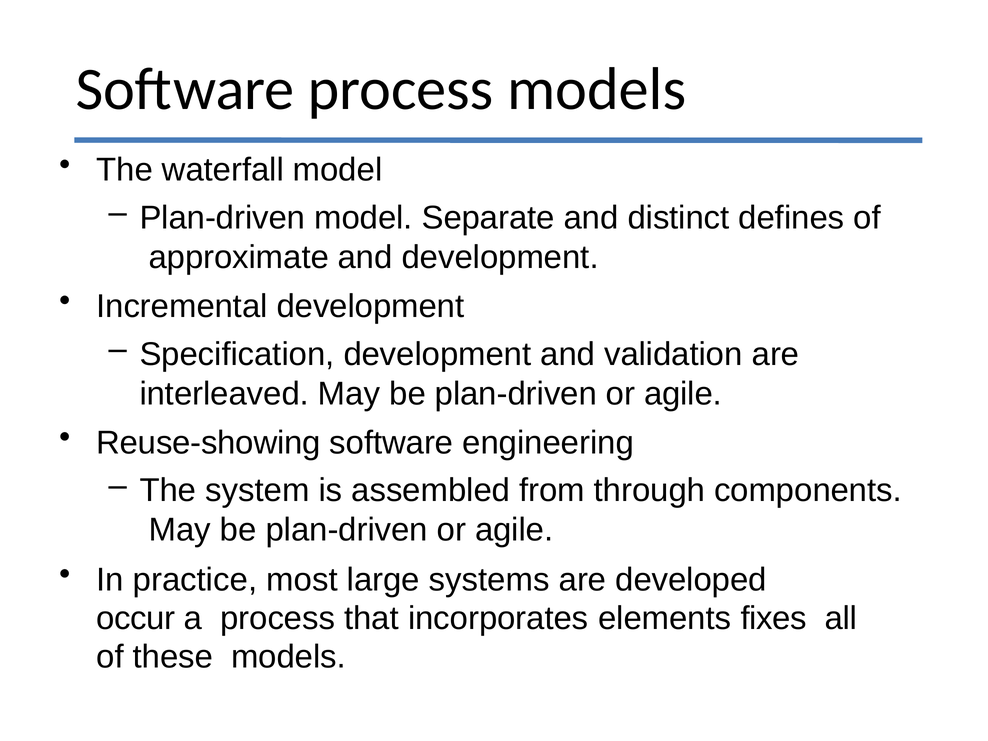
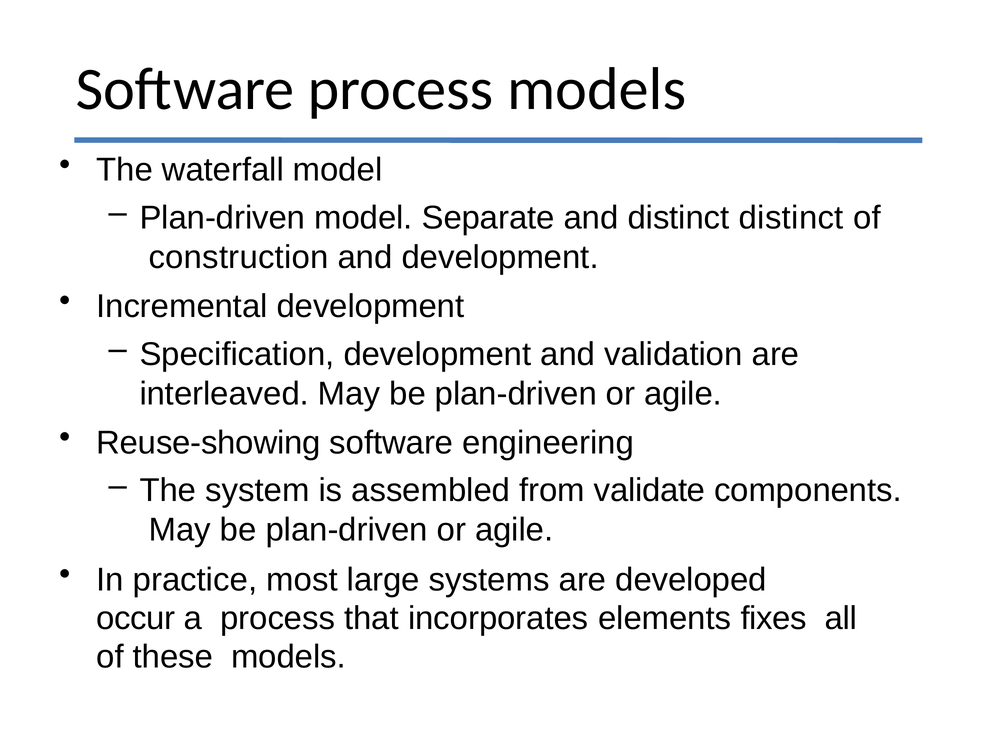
distinct defines: defines -> distinct
approximate: approximate -> construction
through: through -> validate
